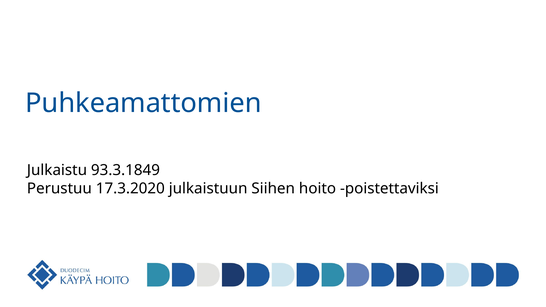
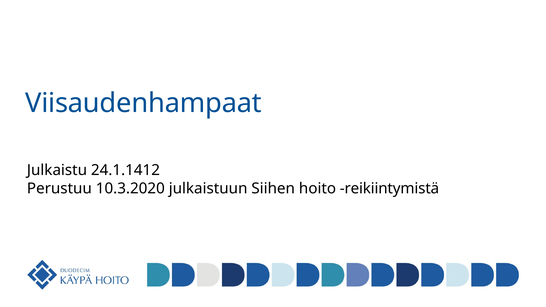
Puhkeamattomien: Puhkeamattomien -> Viisaudenhampaat
93.3.1849: 93.3.1849 -> 24.1.1412
17.3.2020: 17.3.2020 -> 10.3.2020
poistettaviksi: poistettaviksi -> reikiintymistä
